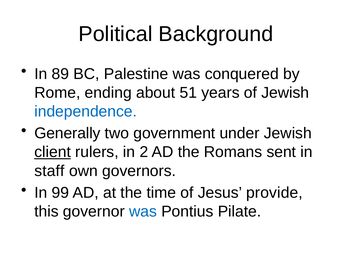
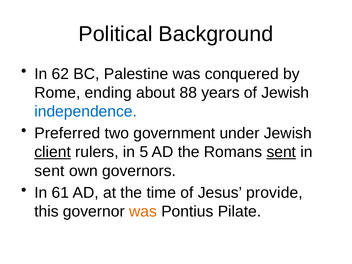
89: 89 -> 62
51: 51 -> 88
Generally: Generally -> Preferred
2: 2 -> 5
sent at (281, 152) underline: none -> present
staff at (49, 171): staff -> sent
99: 99 -> 61
was at (143, 212) colour: blue -> orange
